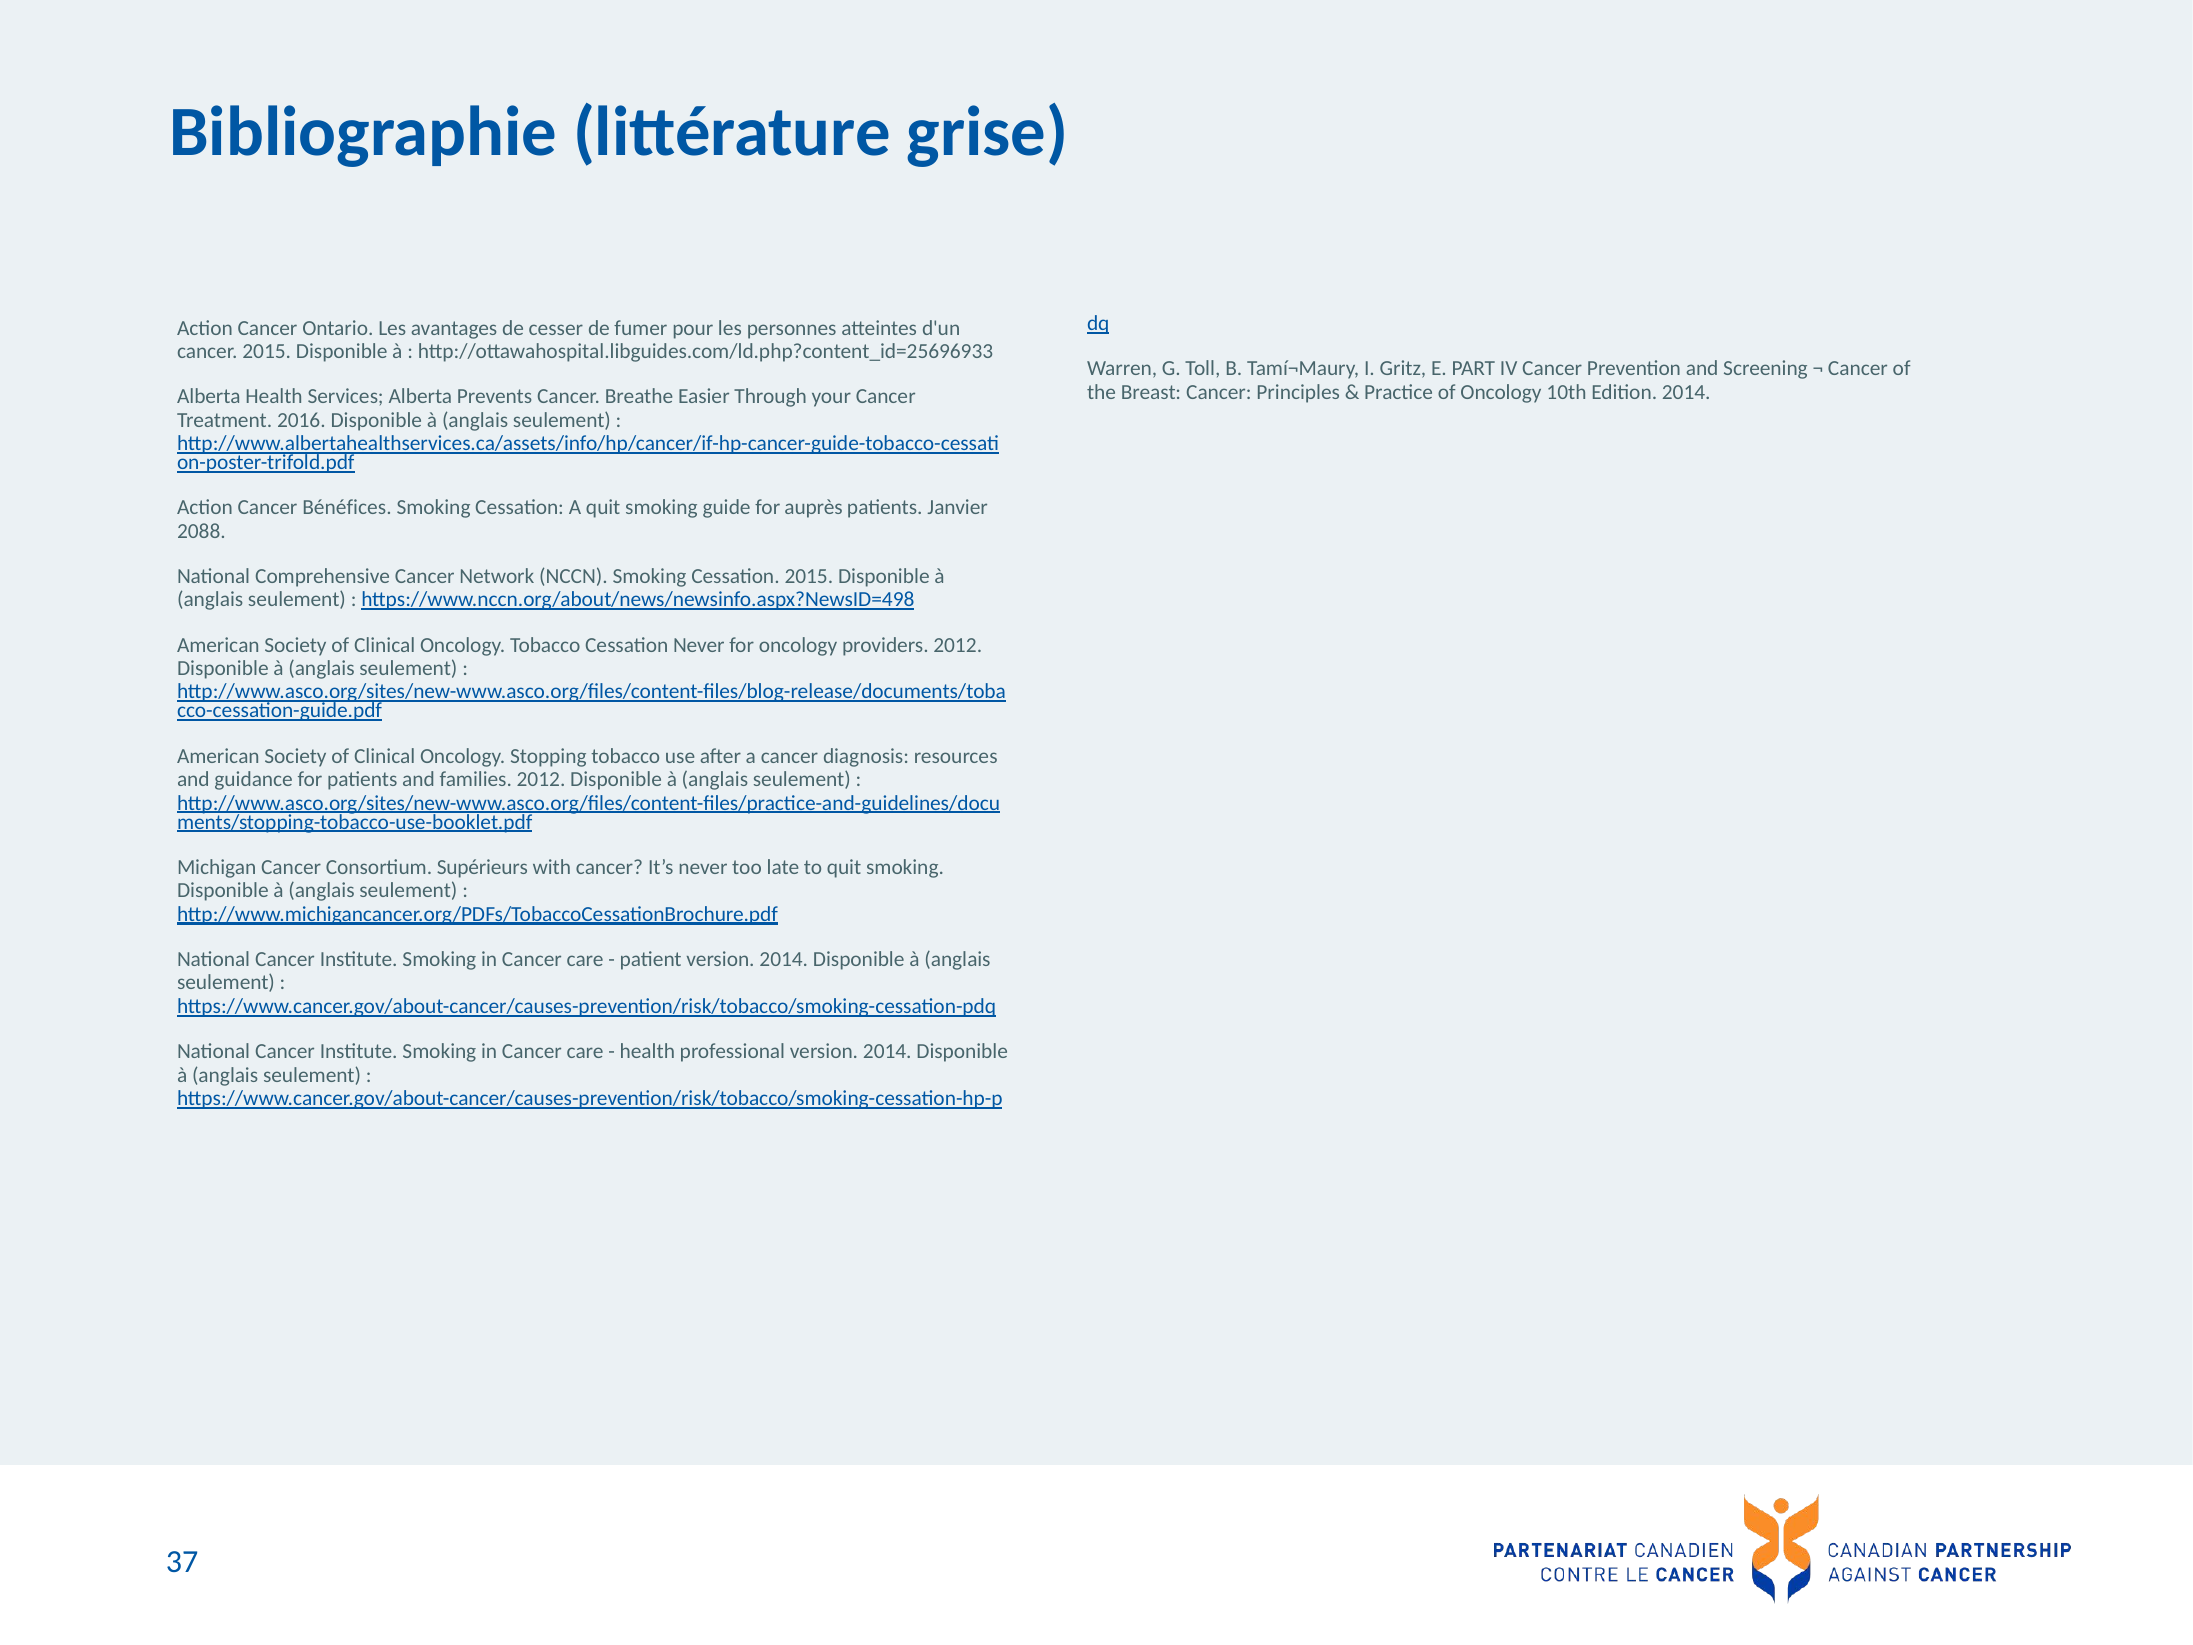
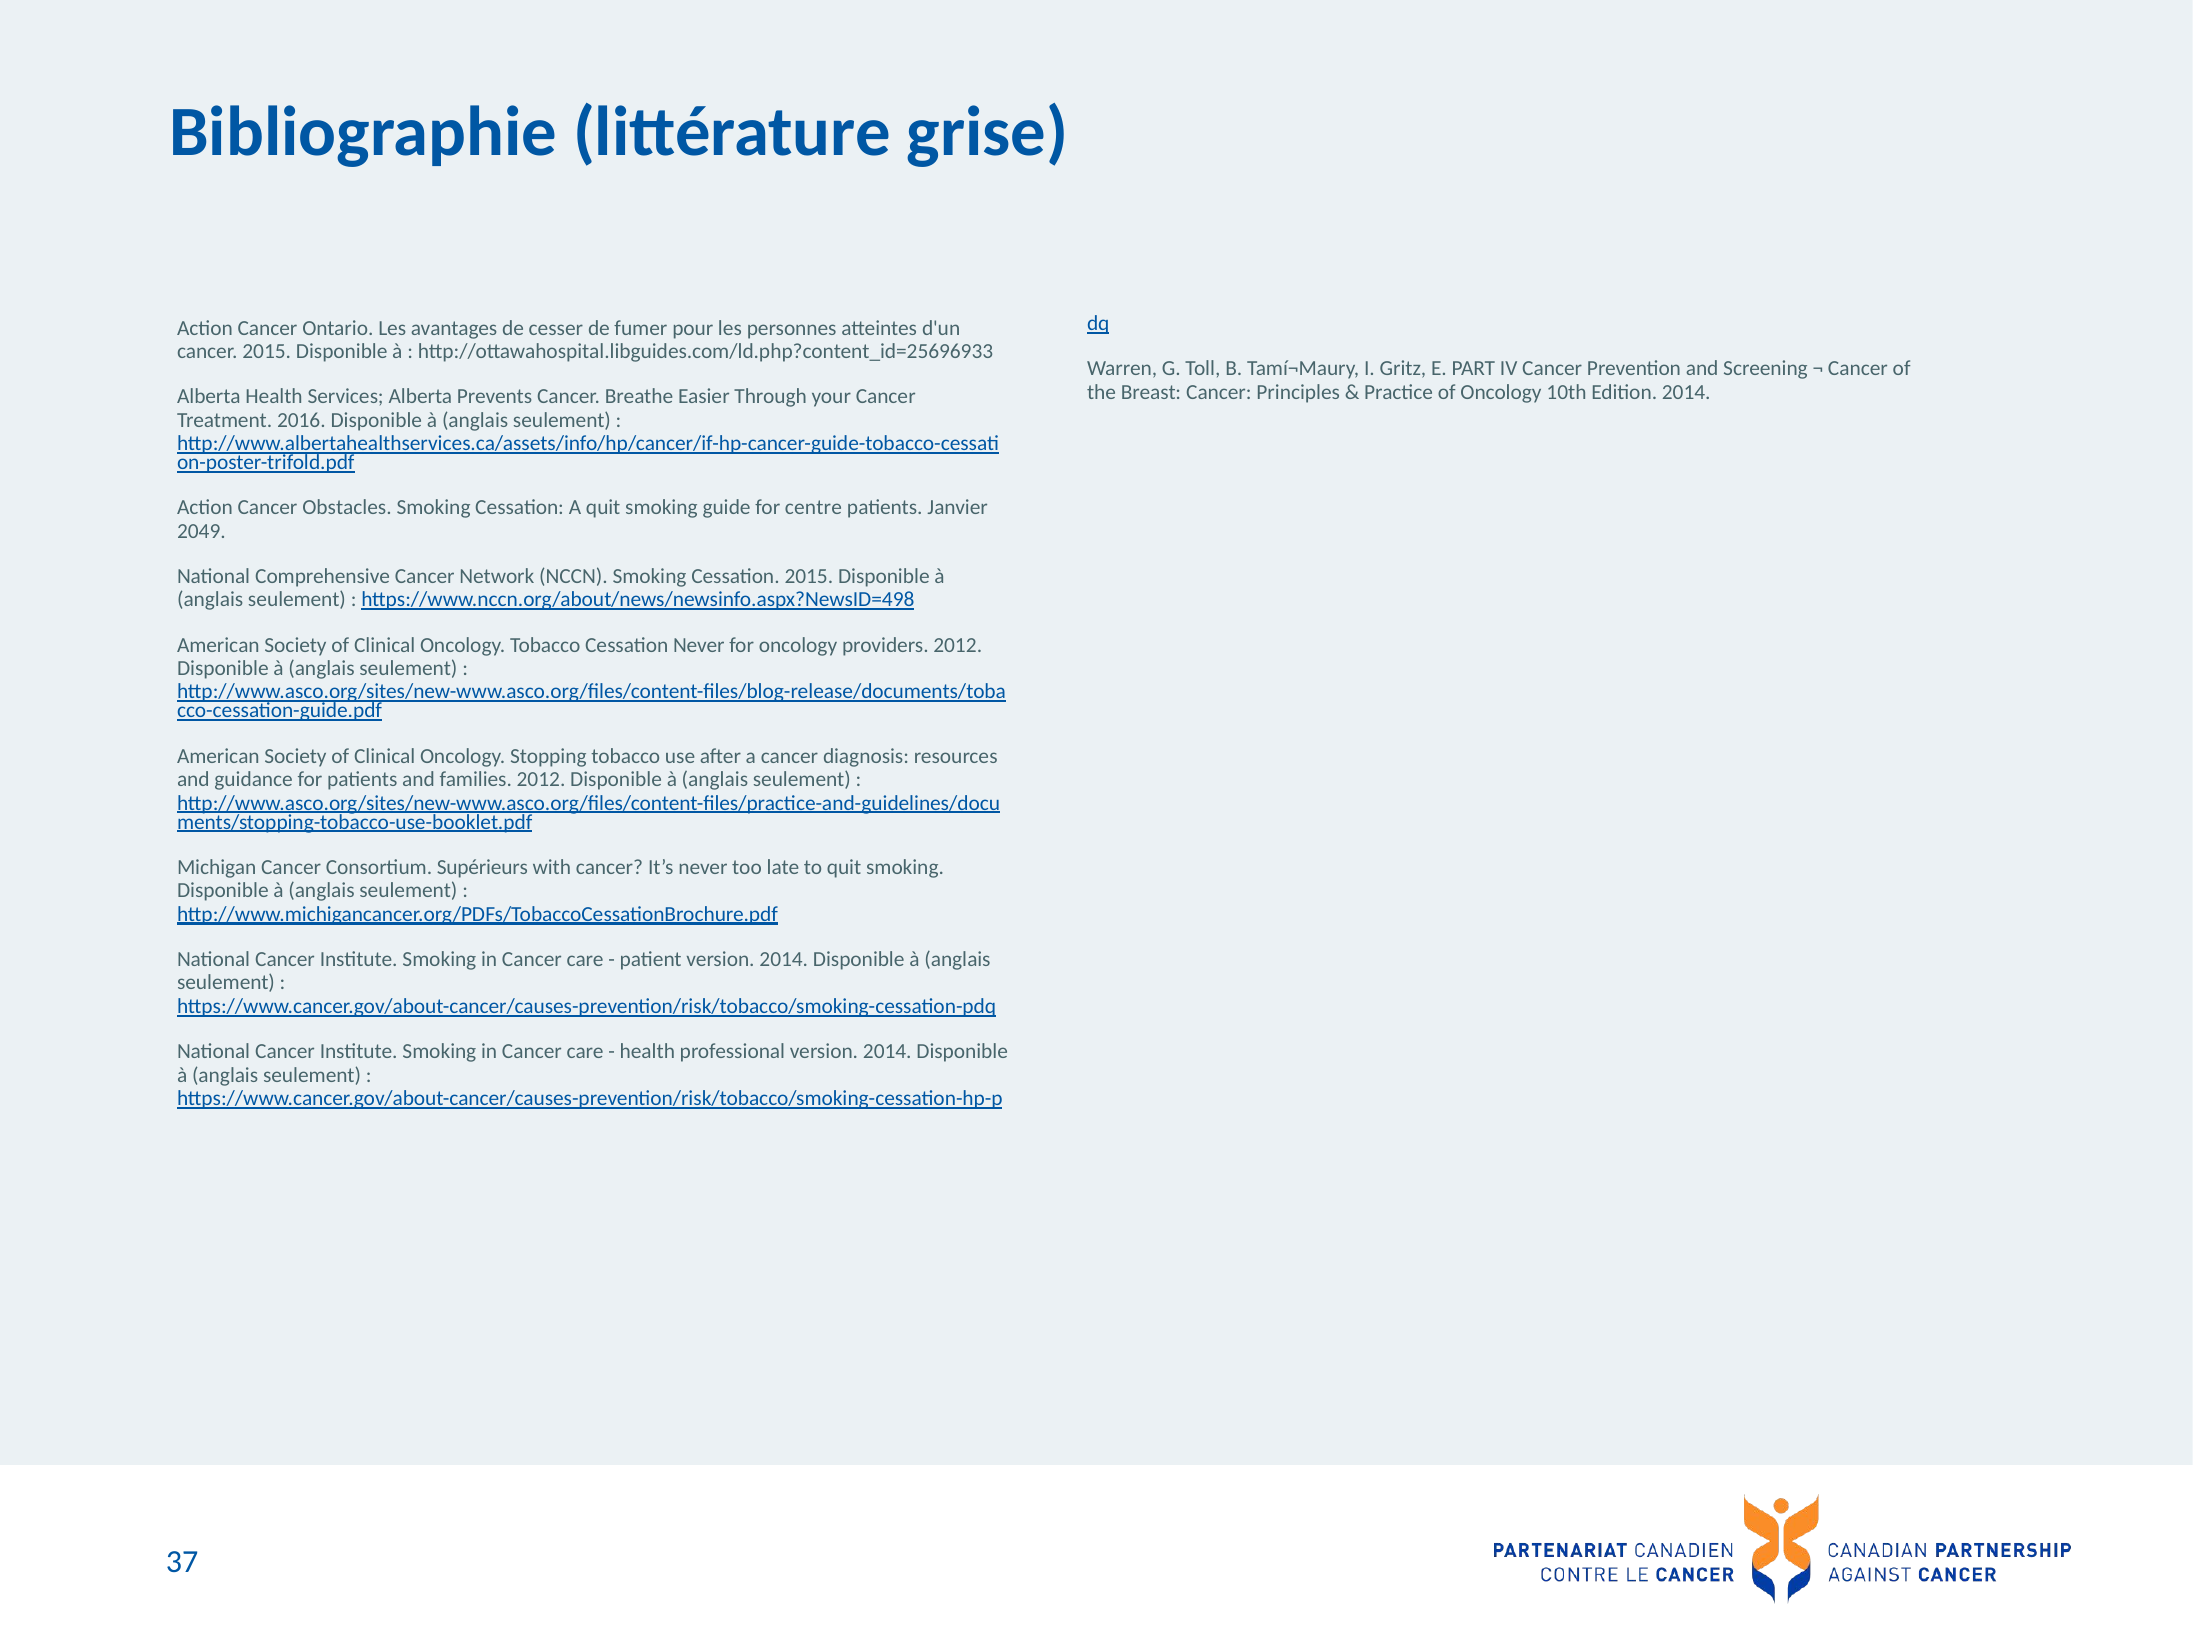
Bénéfices: Bénéfices -> Obstacles
auprès: auprès -> centre
2088: 2088 -> 2049
